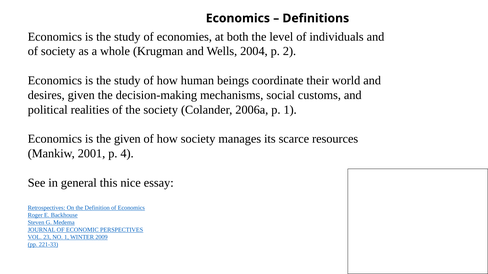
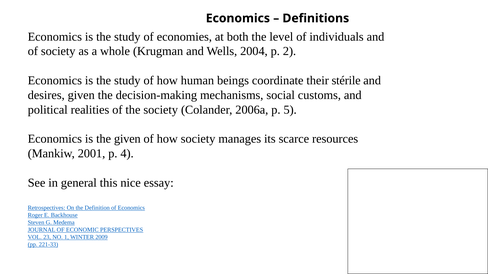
world: world -> stérile
p 1: 1 -> 5
